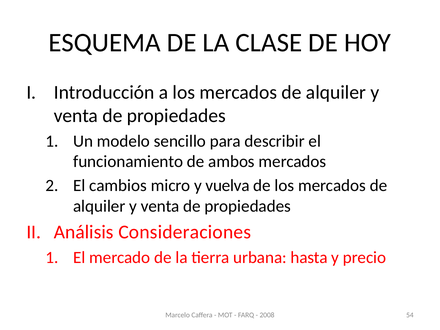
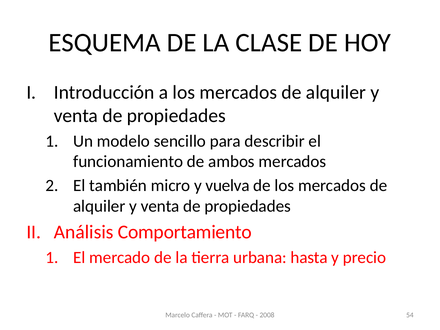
cambios: cambios -> también
Consideraciones: Consideraciones -> Comportamiento
